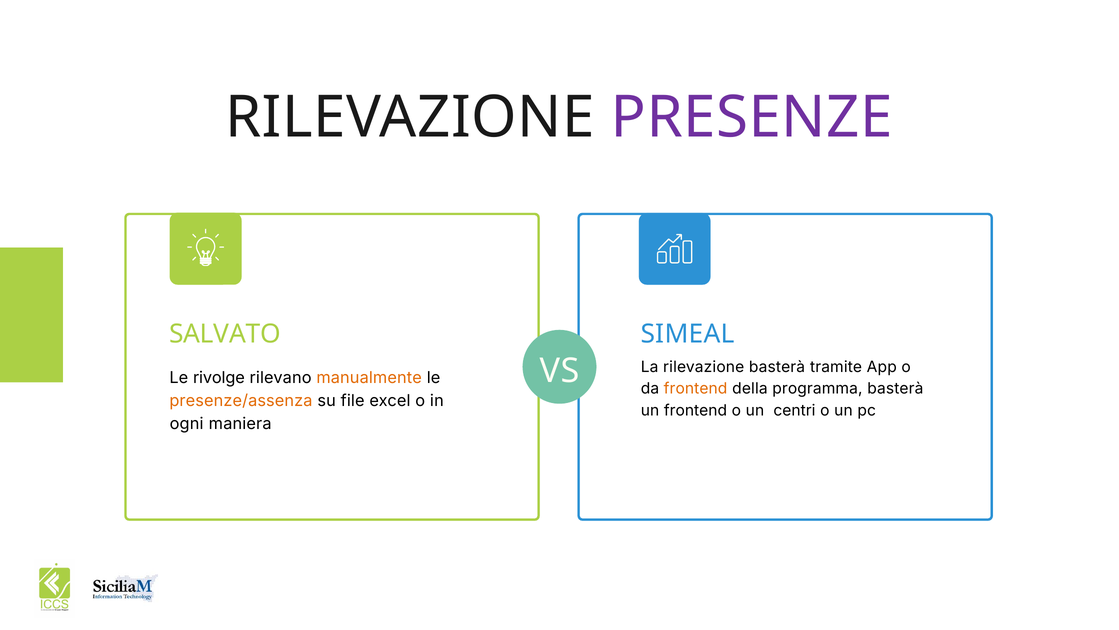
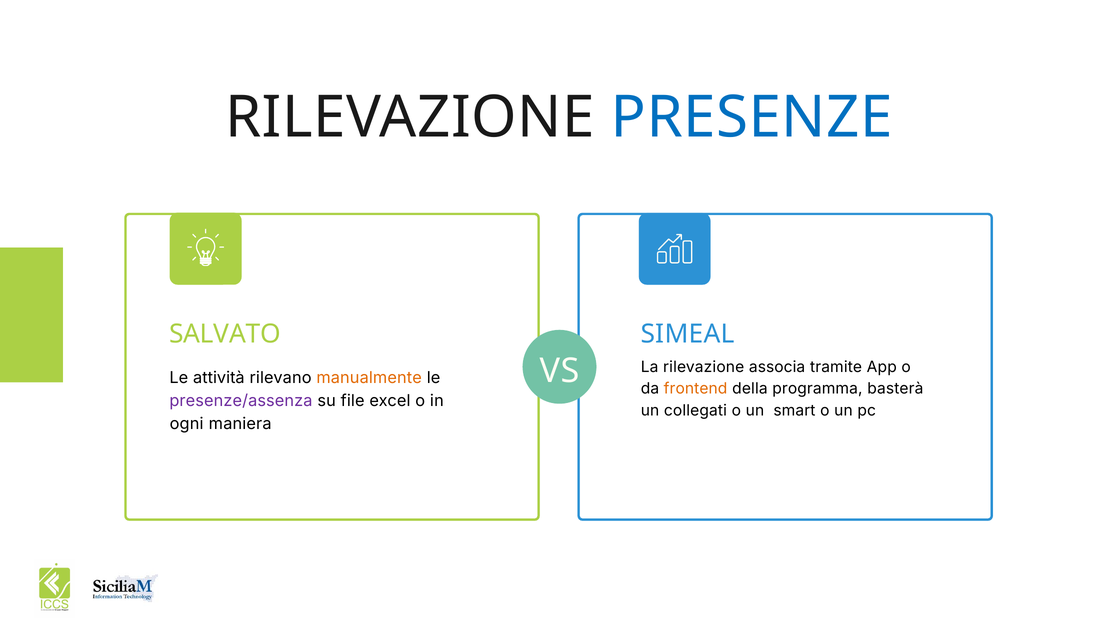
PRESENZE colour: purple -> blue
rilevazione basterà: basterà -> associa
rivolge: rivolge -> attività
presenze/assenza colour: orange -> purple
un frontend: frontend -> collegati
centri: centri -> smart
